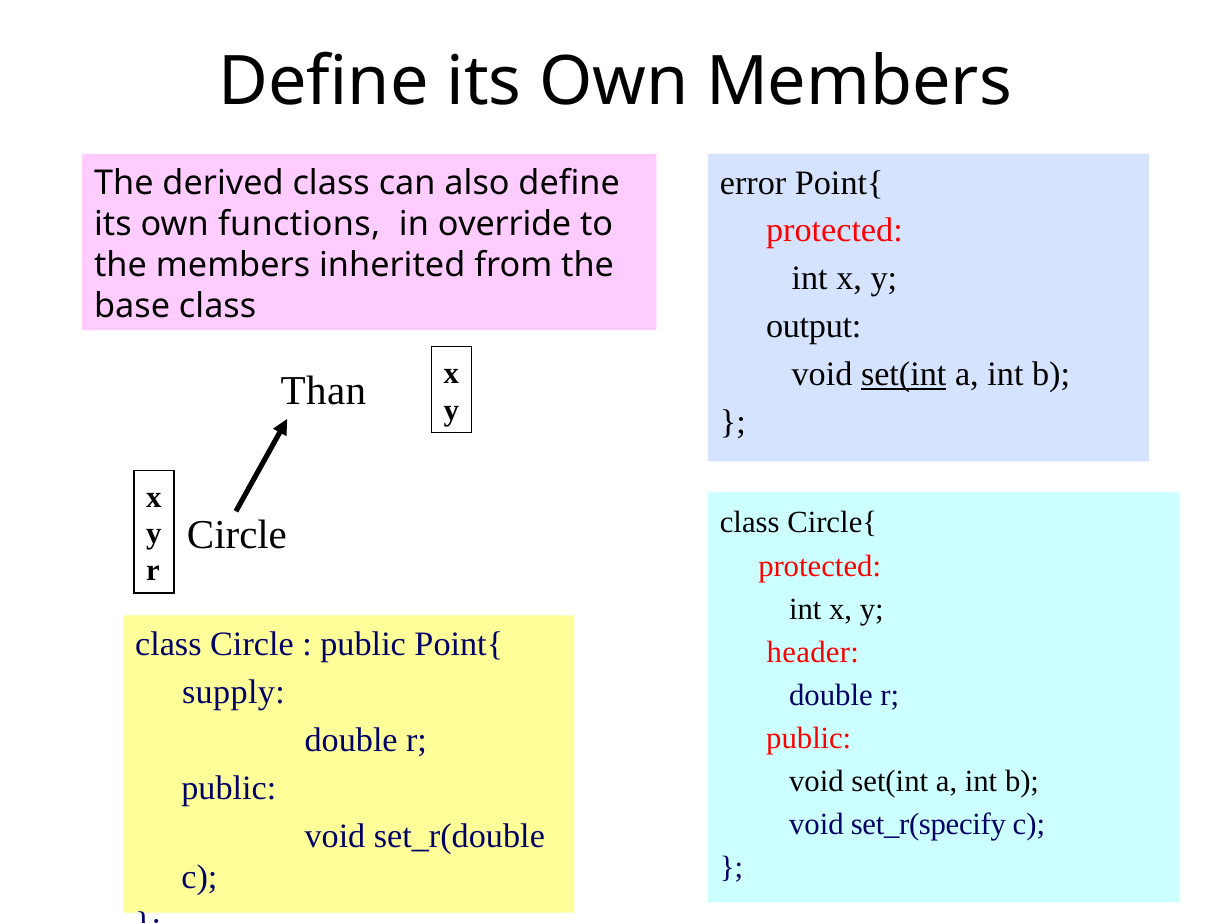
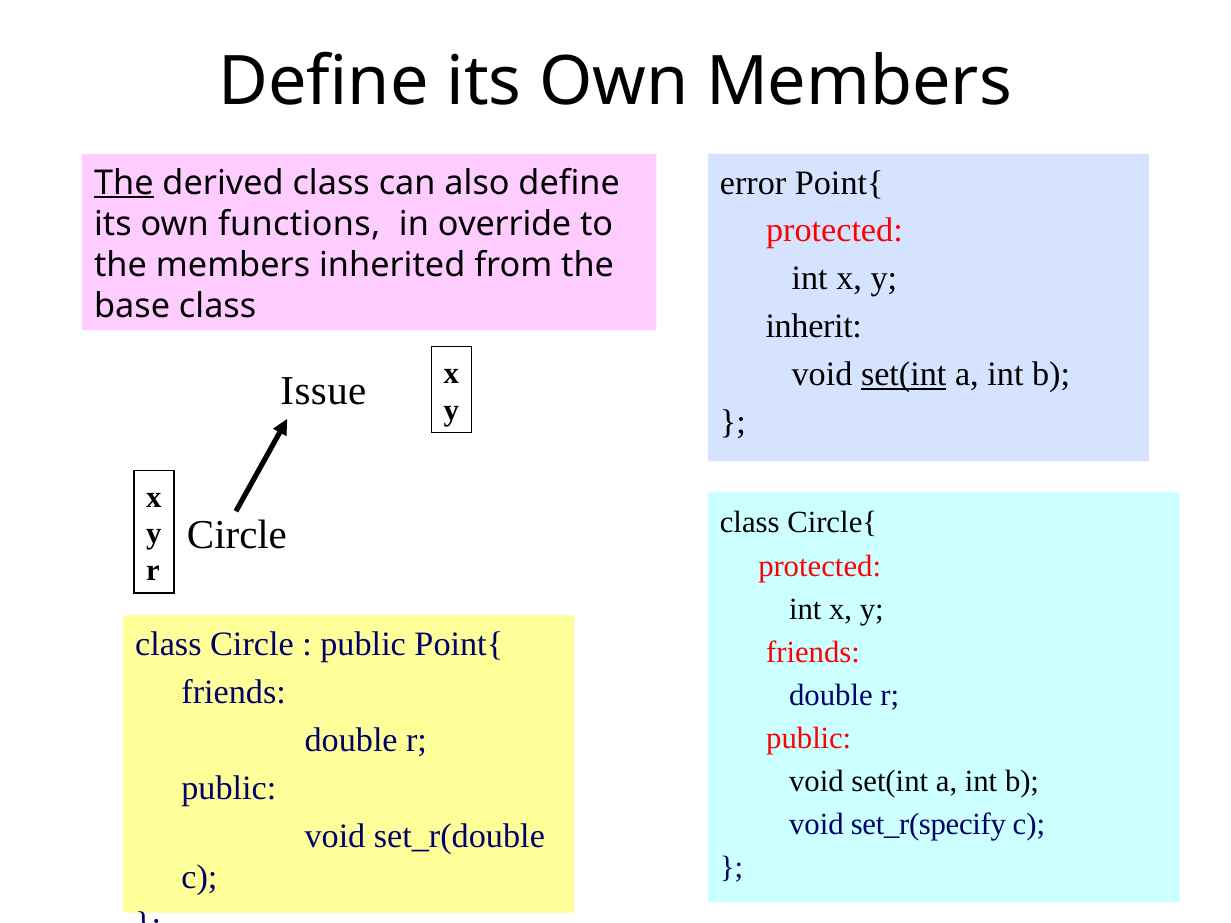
The at (124, 183) underline: none -> present
output: output -> inherit
Than: Than -> Issue
header at (813, 652): header -> friends
supply at (233, 692): supply -> friends
